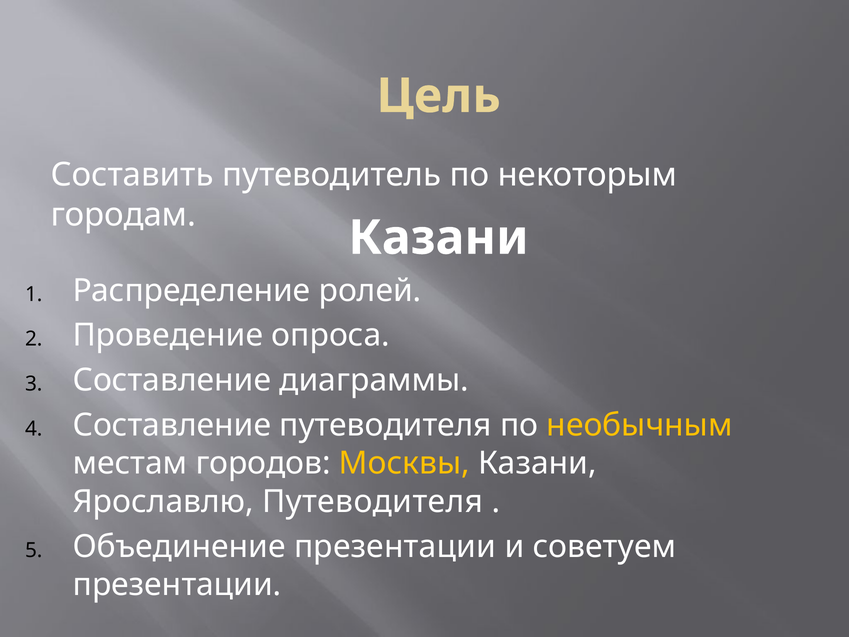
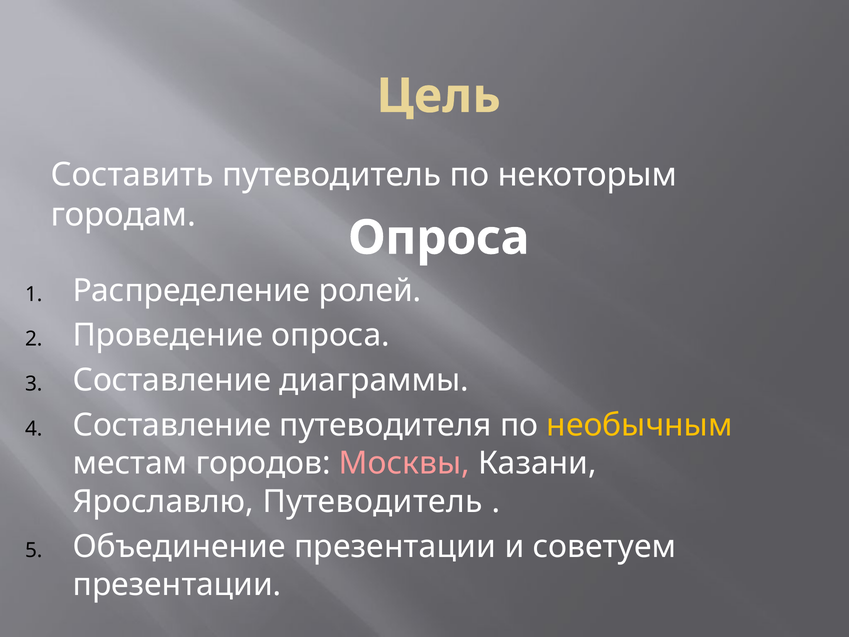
Казани at (439, 238): Казани -> Опроса
Москвы colour: yellow -> pink
Ярославлю Путеводителя: Путеводителя -> Путеводитель
